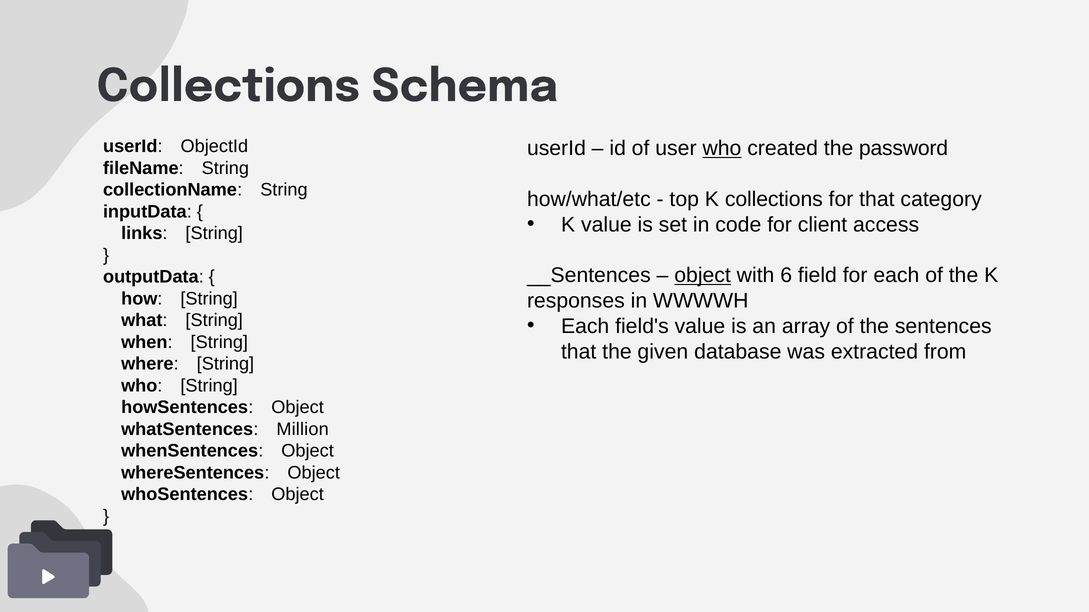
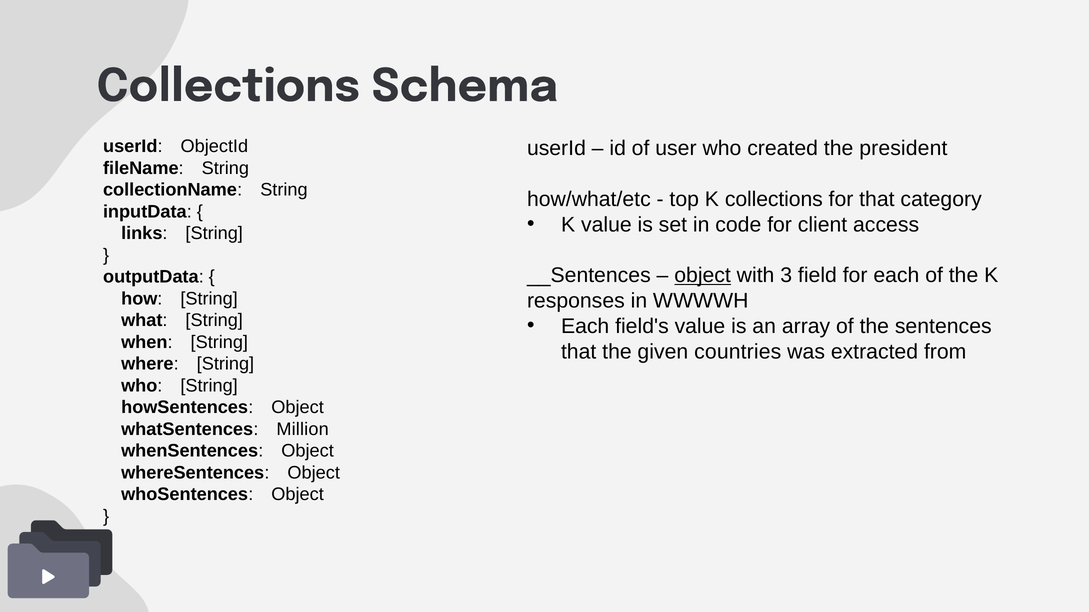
who at (722, 148) underline: present -> none
password: password -> president
6: 6 -> 3
database: database -> countries
